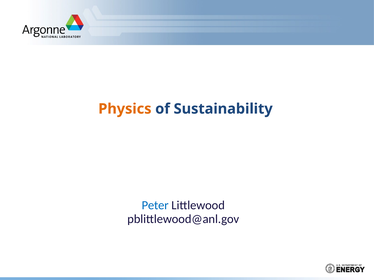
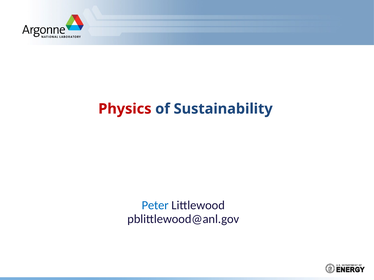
Physics colour: orange -> red
